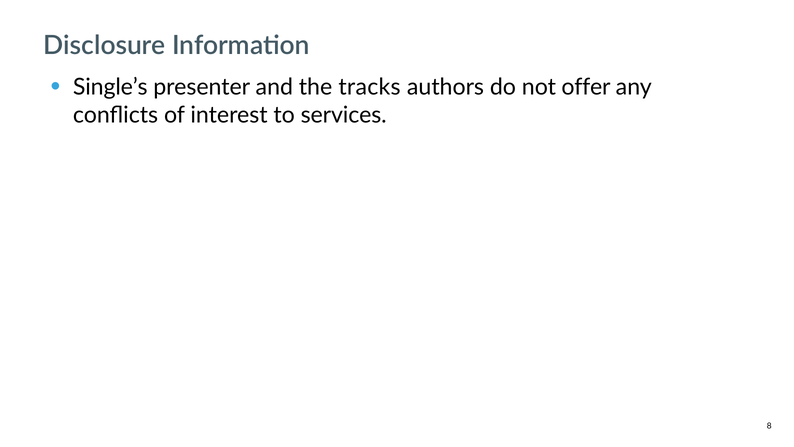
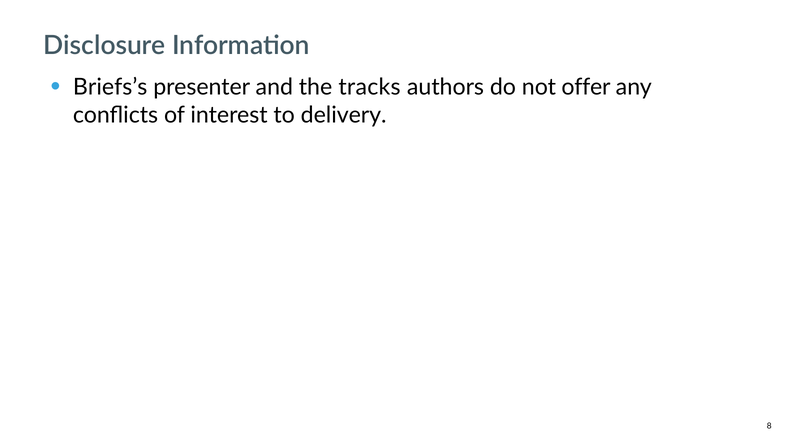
Single’s: Single’s -> Briefs’s
services: services -> delivery
